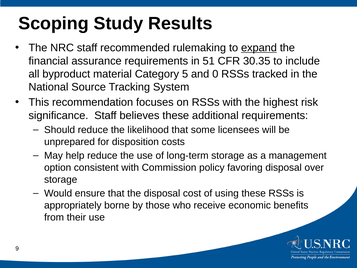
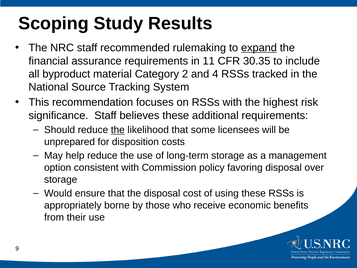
51: 51 -> 11
5: 5 -> 2
0: 0 -> 4
the at (118, 130) underline: none -> present
